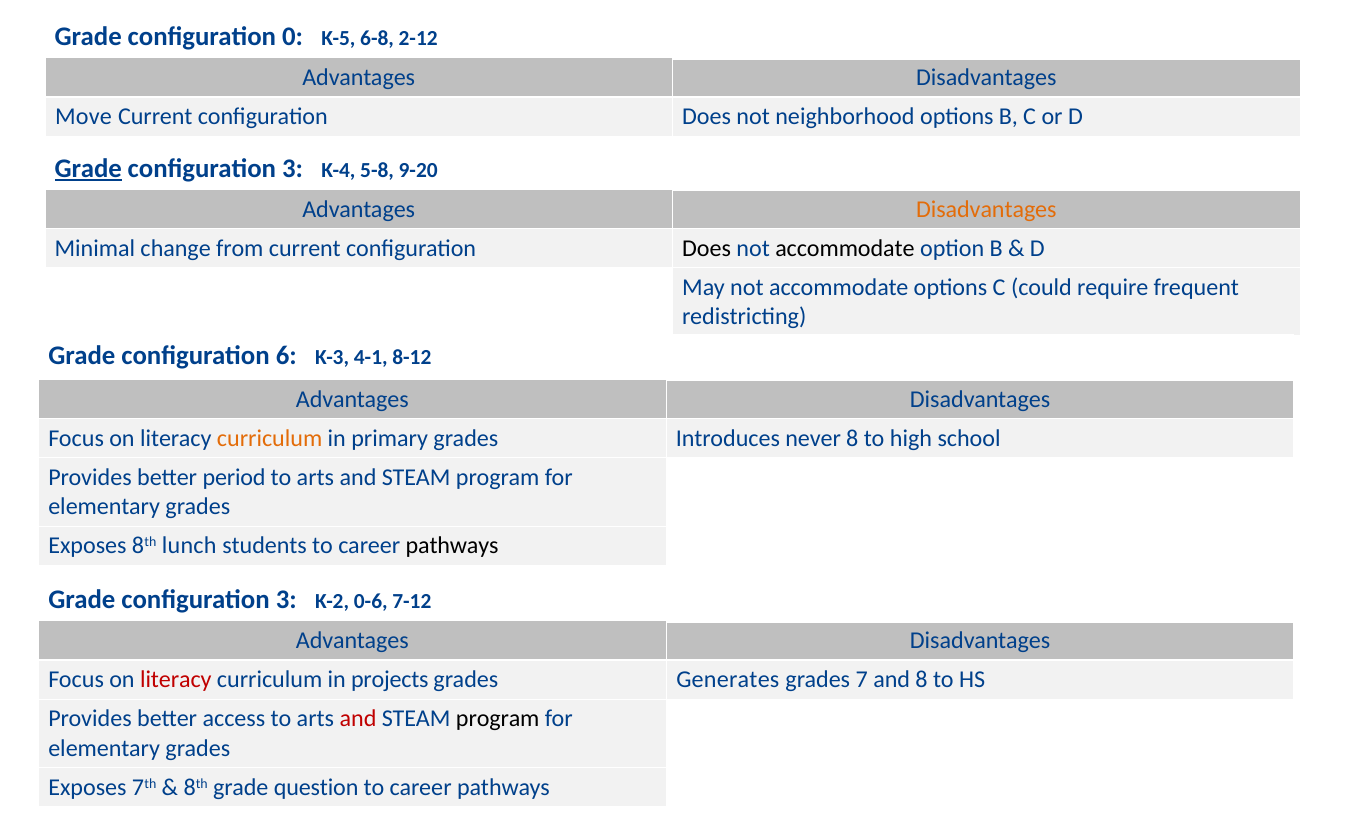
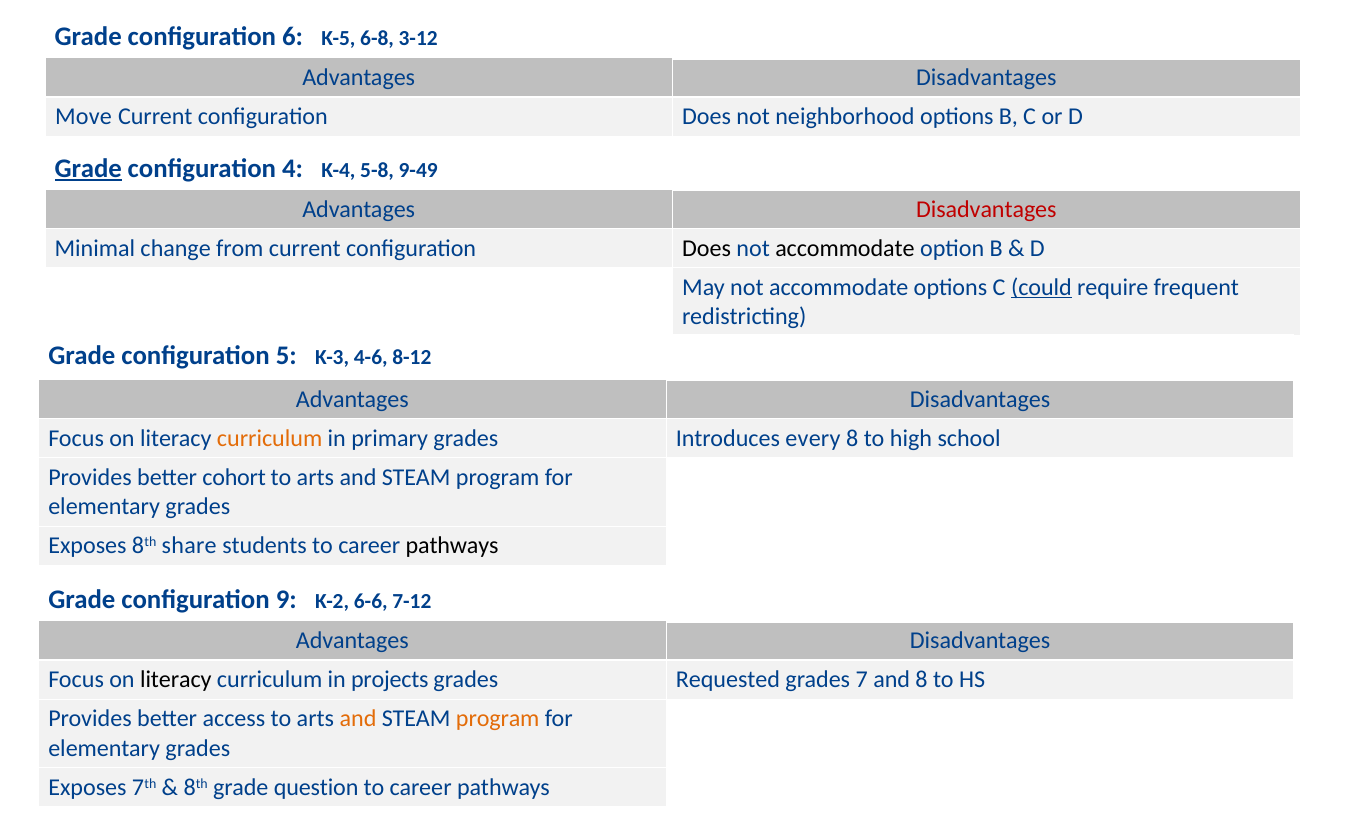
0: 0 -> 6
2-12: 2-12 -> 3-12
3 at (293, 168): 3 -> 4
9-20: 9-20 -> 9-49
Disadvantages at (986, 209) colour: orange -> red
could underline: none -> present
6: 6 -> 5
4-1: 4-1 -> 4-6
never: never -> every
period: period -> cohort
lunch: lunch -> share
3 at (286, 600): 3 -> 9
0-6: 0-6 -> 6-6
literacy at (176, 680) colour: red -> black
Generates: Generates -> Requested
and at (358, 719) colour: red -> orange
program at (498, 719) colour: black -> orange
